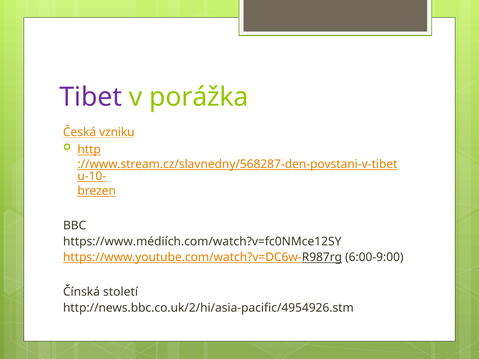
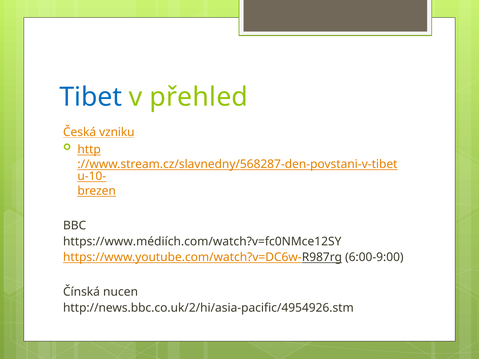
Tibet colour: purple -> blue
porážka: porážka -> přehled
století: století -> nucen
